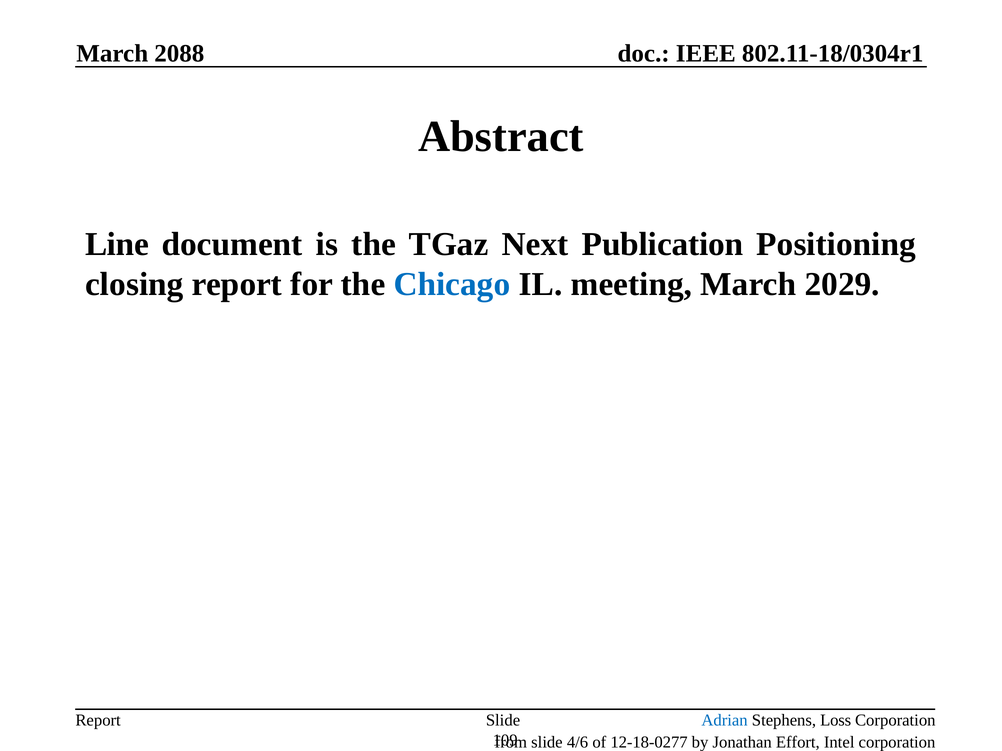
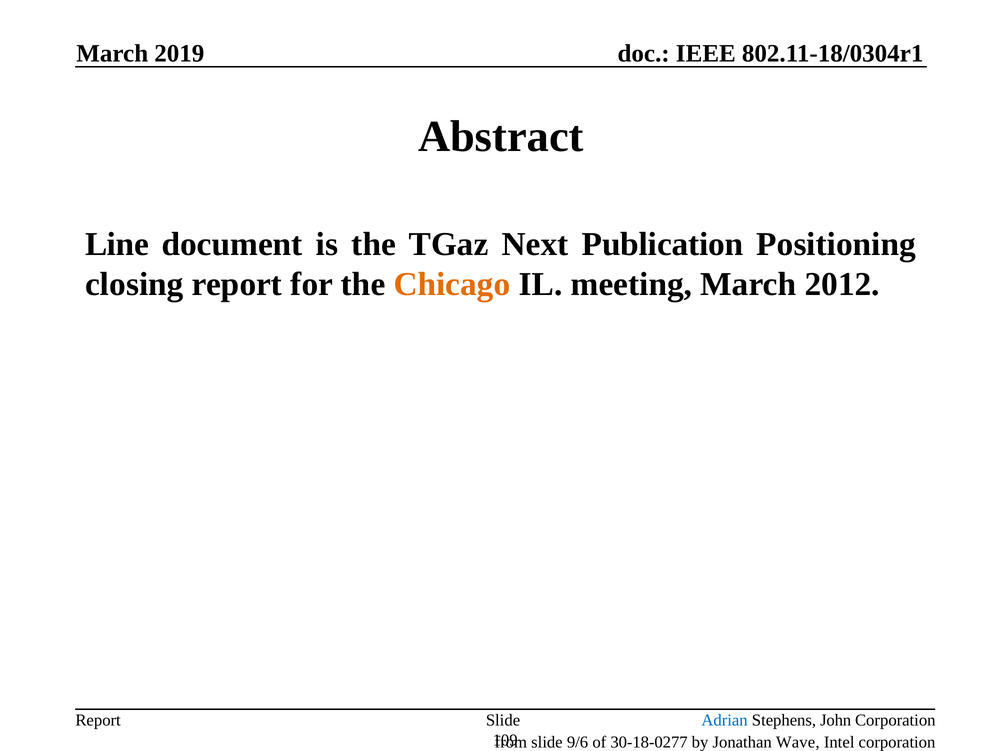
2088: 2088 -> 2019
Chicago colour: blue -> orange
2029: 2029 -> 2012
Loss: Loss -> John
4/6: 4/6 -> 9/6
12-18-0277: 12-18-0277 -> 30-18-0277
Effort: Effort -> Wave
